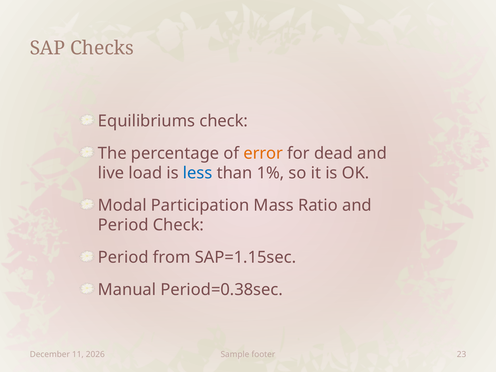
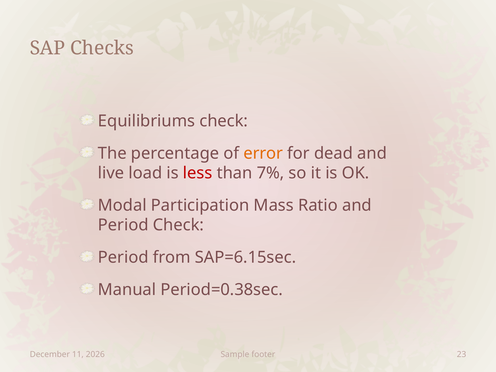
less colour: blue -> red
1%: 1% -> 7%
SAP=1.15sec: SAP=1.15sec -> SAP=6.15sec
